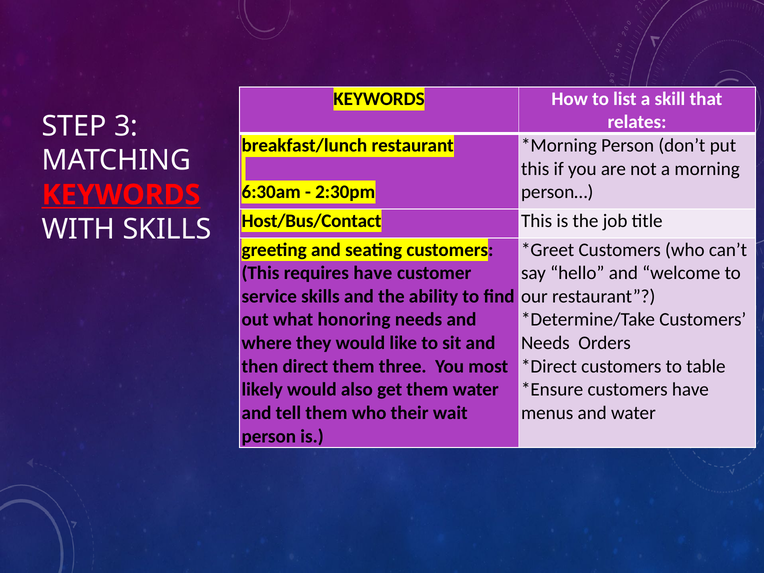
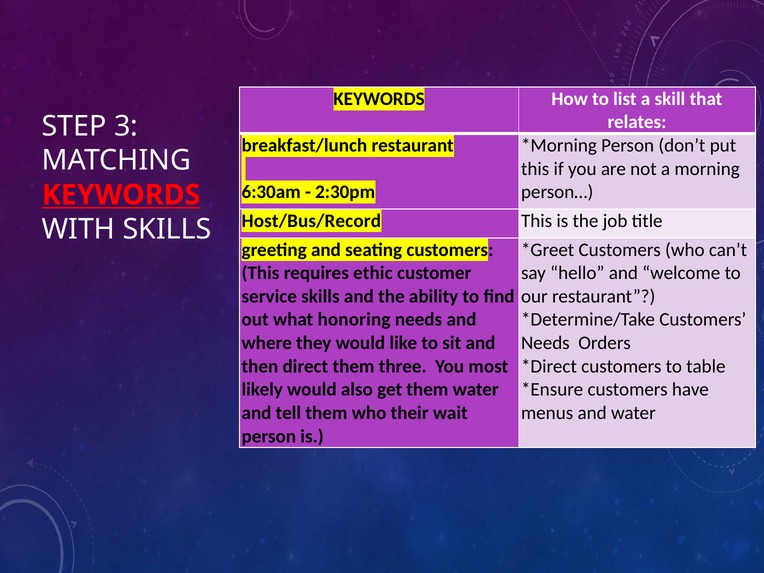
Host/Bus/Contact: Host/Bus/Contact -> Host/Bus/Record
requires have: have -> ethic
